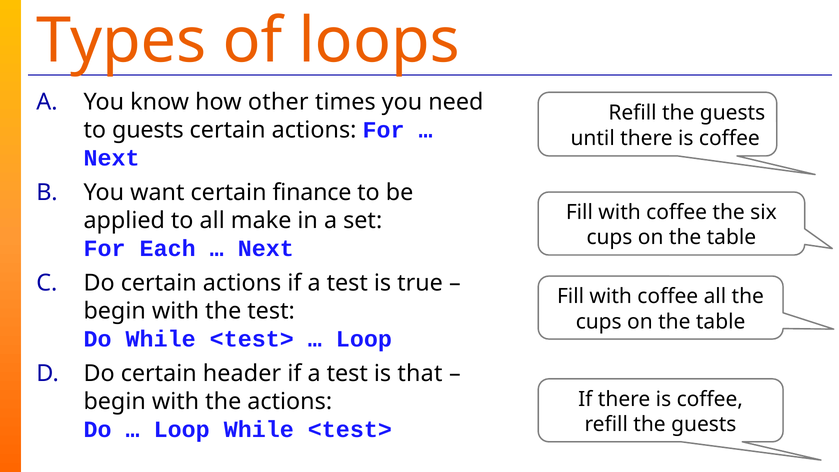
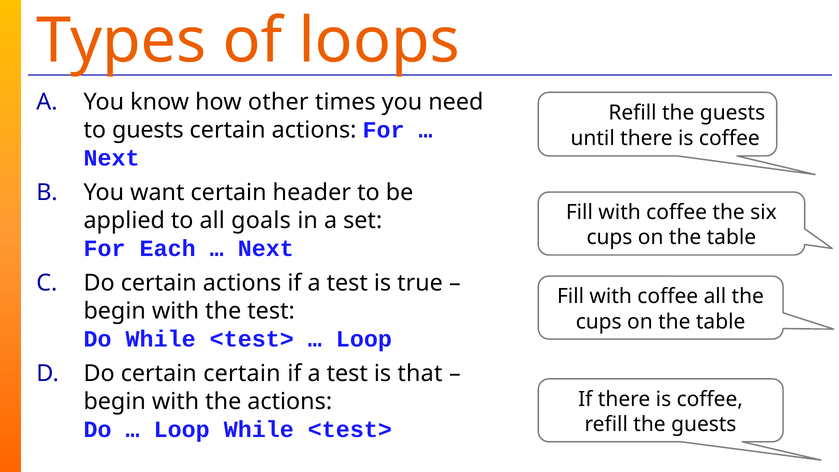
finance: finance -> header
make: make -> goals
certain header: header -> certain
